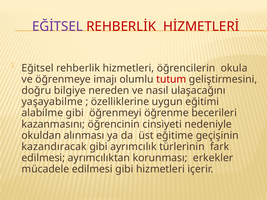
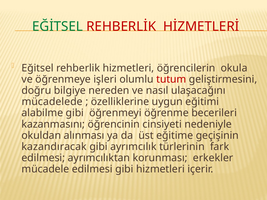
EĞİTSEL colour: purple -> green
imajı: imajı -> işleri
yaşayabilme: yaşayabilme -> mücadelede
